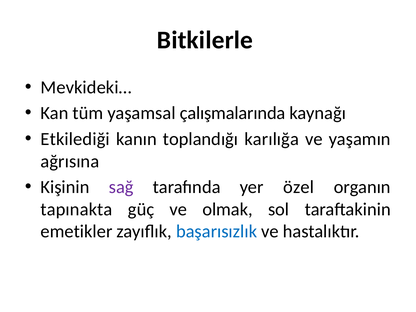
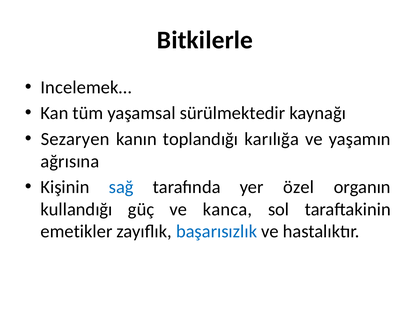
Mevkideki…: Mevkideki… -> Incelemek…
çalışmalarında: çalışmalarında -> sürülmektedir
Etkilediği: Etkilediği -> Sezaryen
sağ colour: purple -> blue
tapınakta: tapınakta -> kullandığı
olmak: olmak -> kanca
